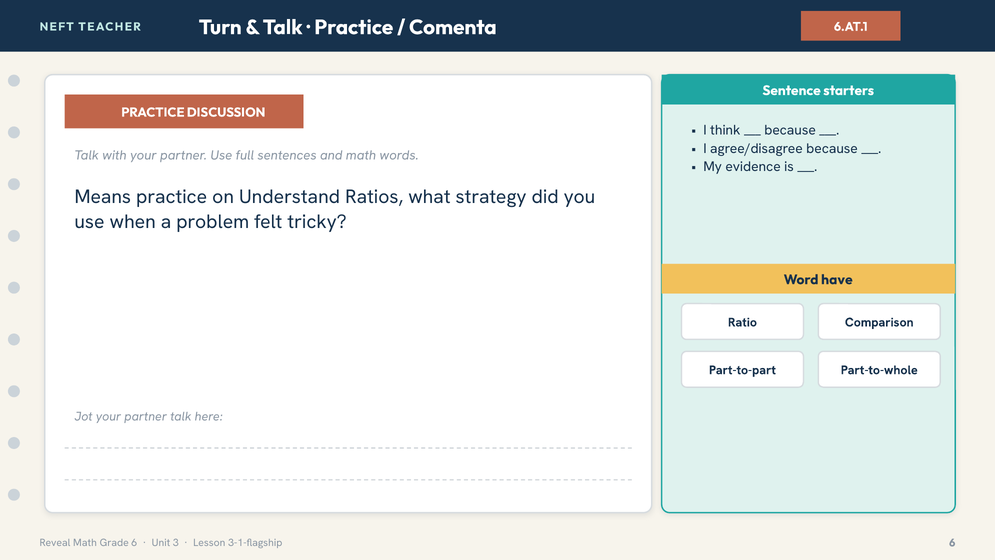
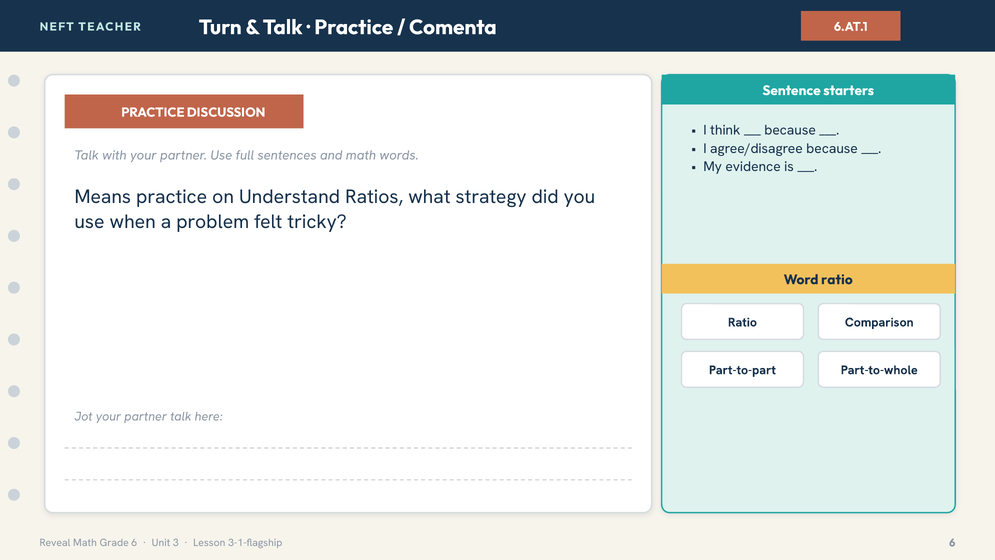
have at (837, 280): have -> ratio
